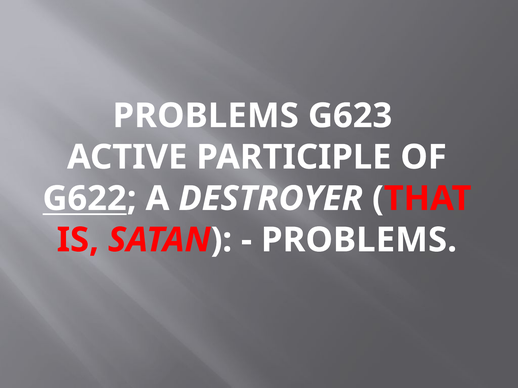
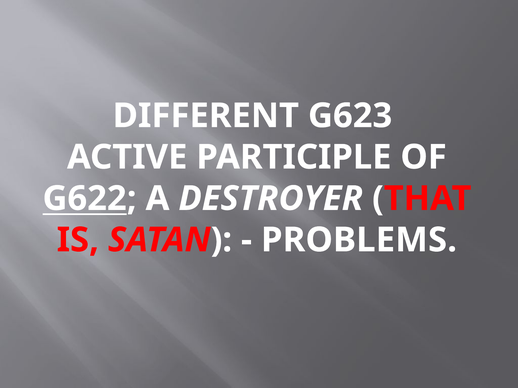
PROBLEMS at (206, 116): PROBLEMS -> DIFFERENT
